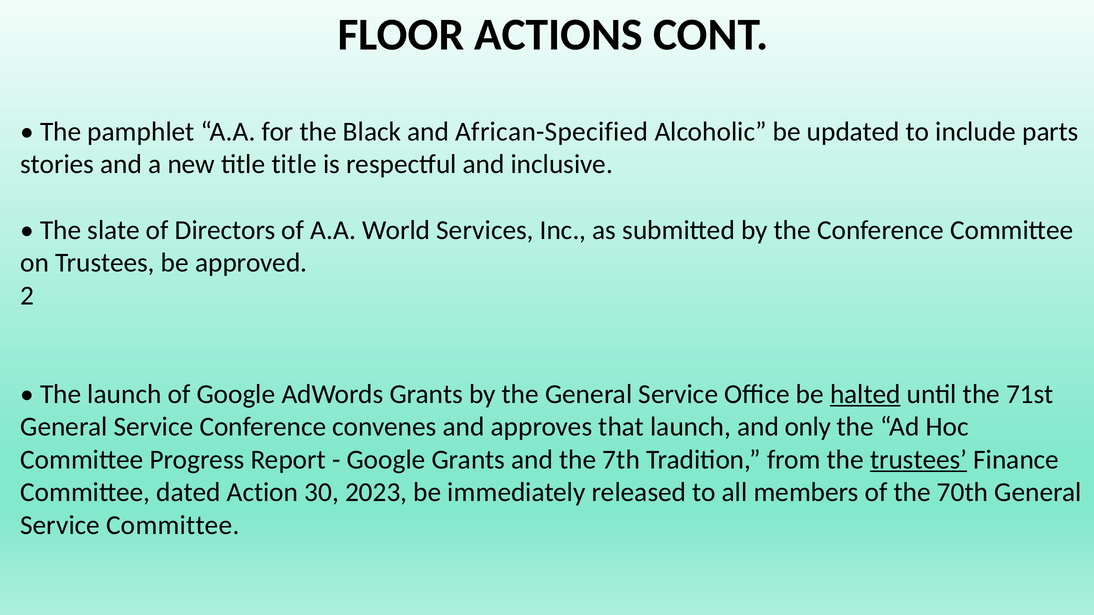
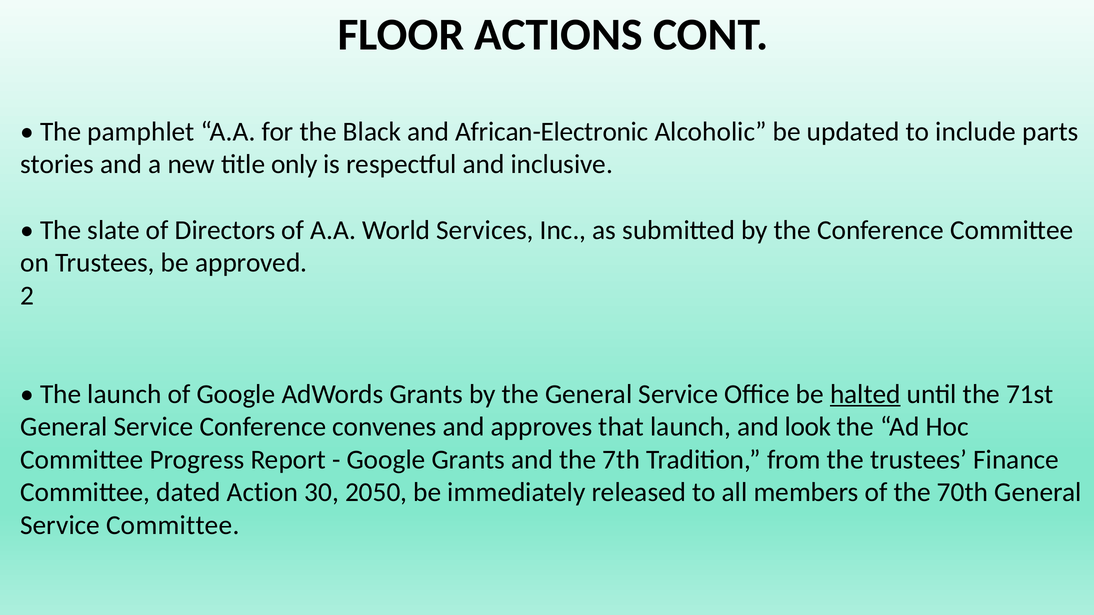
African-Specified: African-Specified -> African-Electronic
title title: title -> only
only: only -> look
trustees at (919, 460) underline: present -> none
2023: 2023 -> 2050
